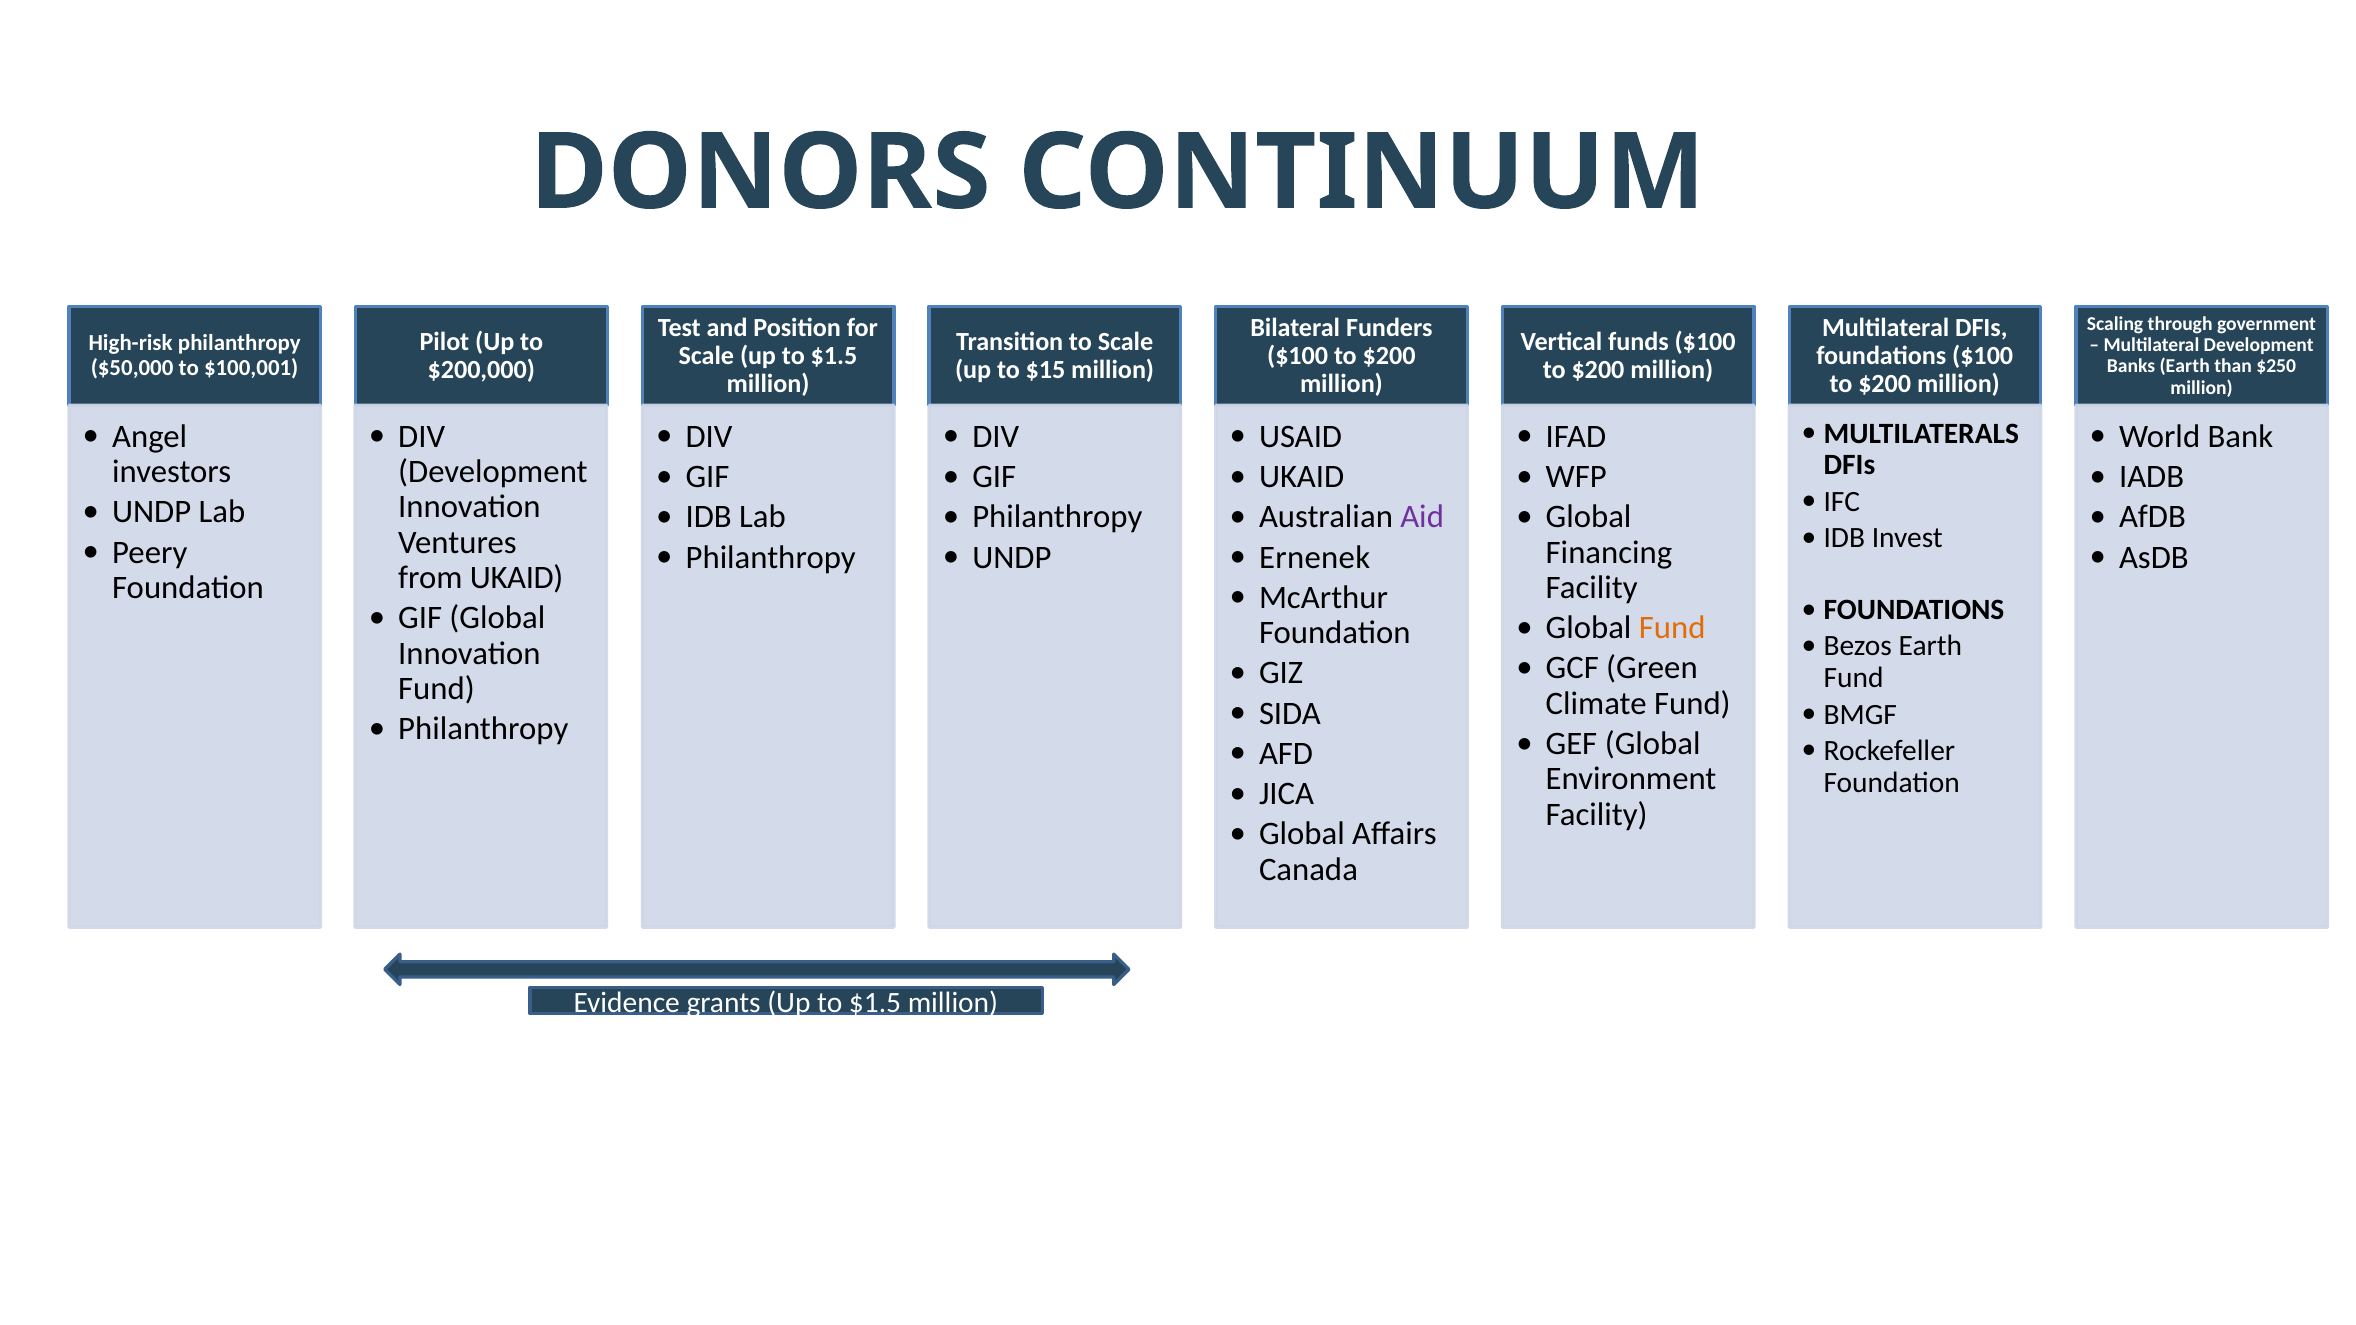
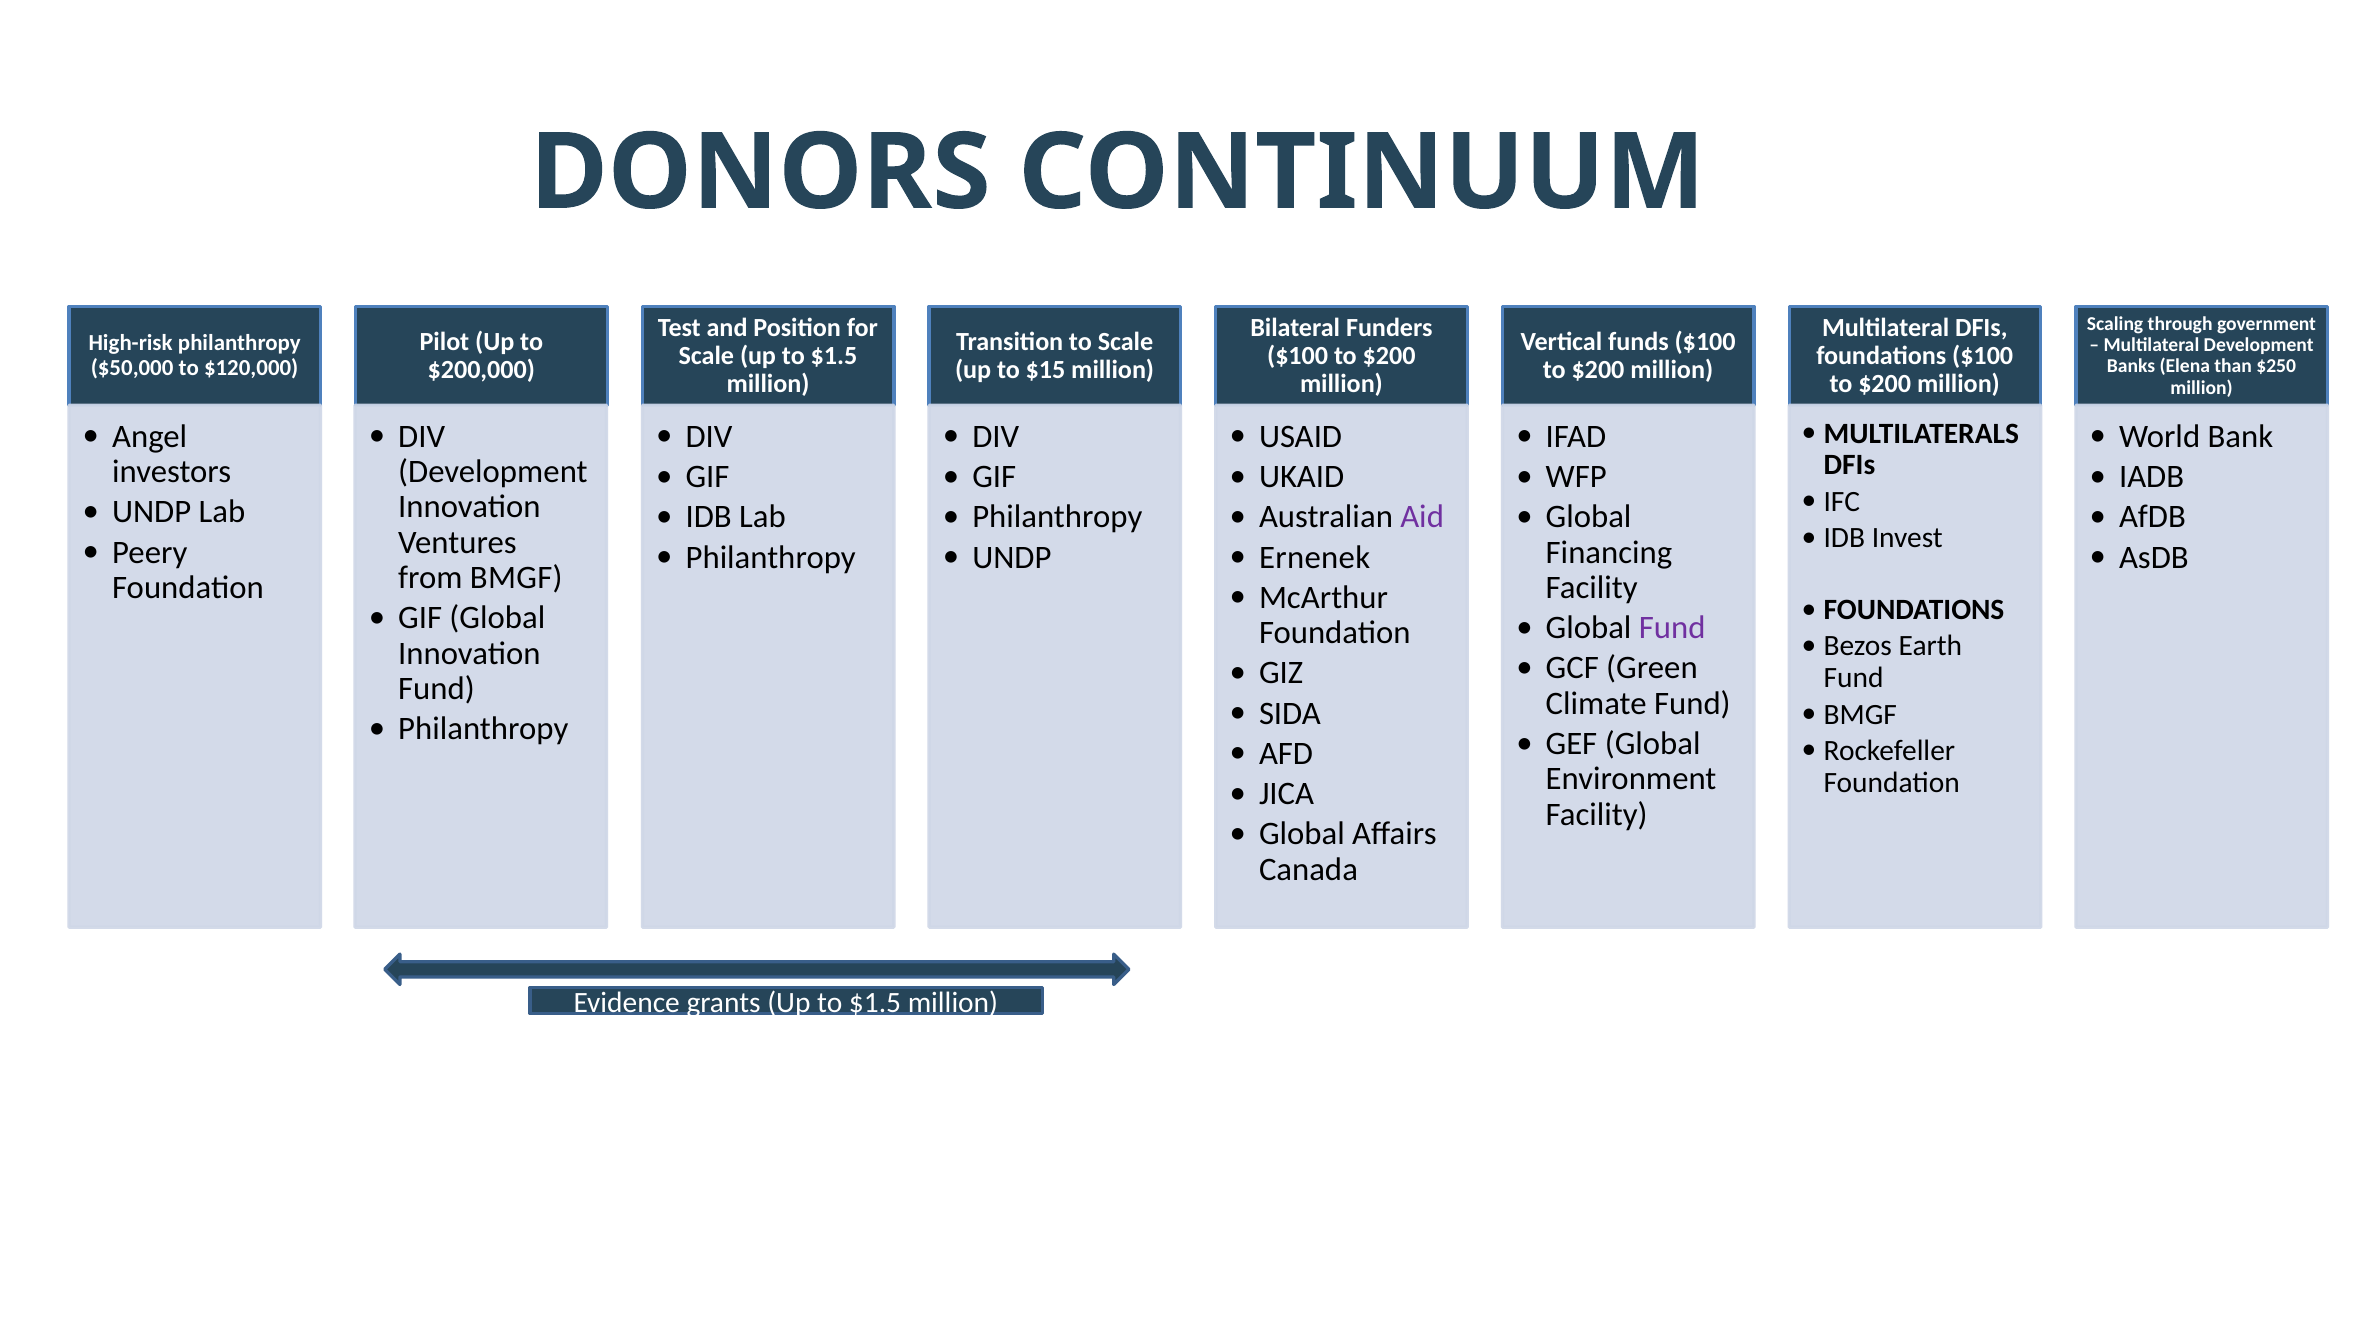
Banks Earth: Earth -> Elena
$100,001: $100,001 -> $120,000
from UKAID: UKAID -> BMGF
Fund at (1672, 628) colour: orange -> purple
